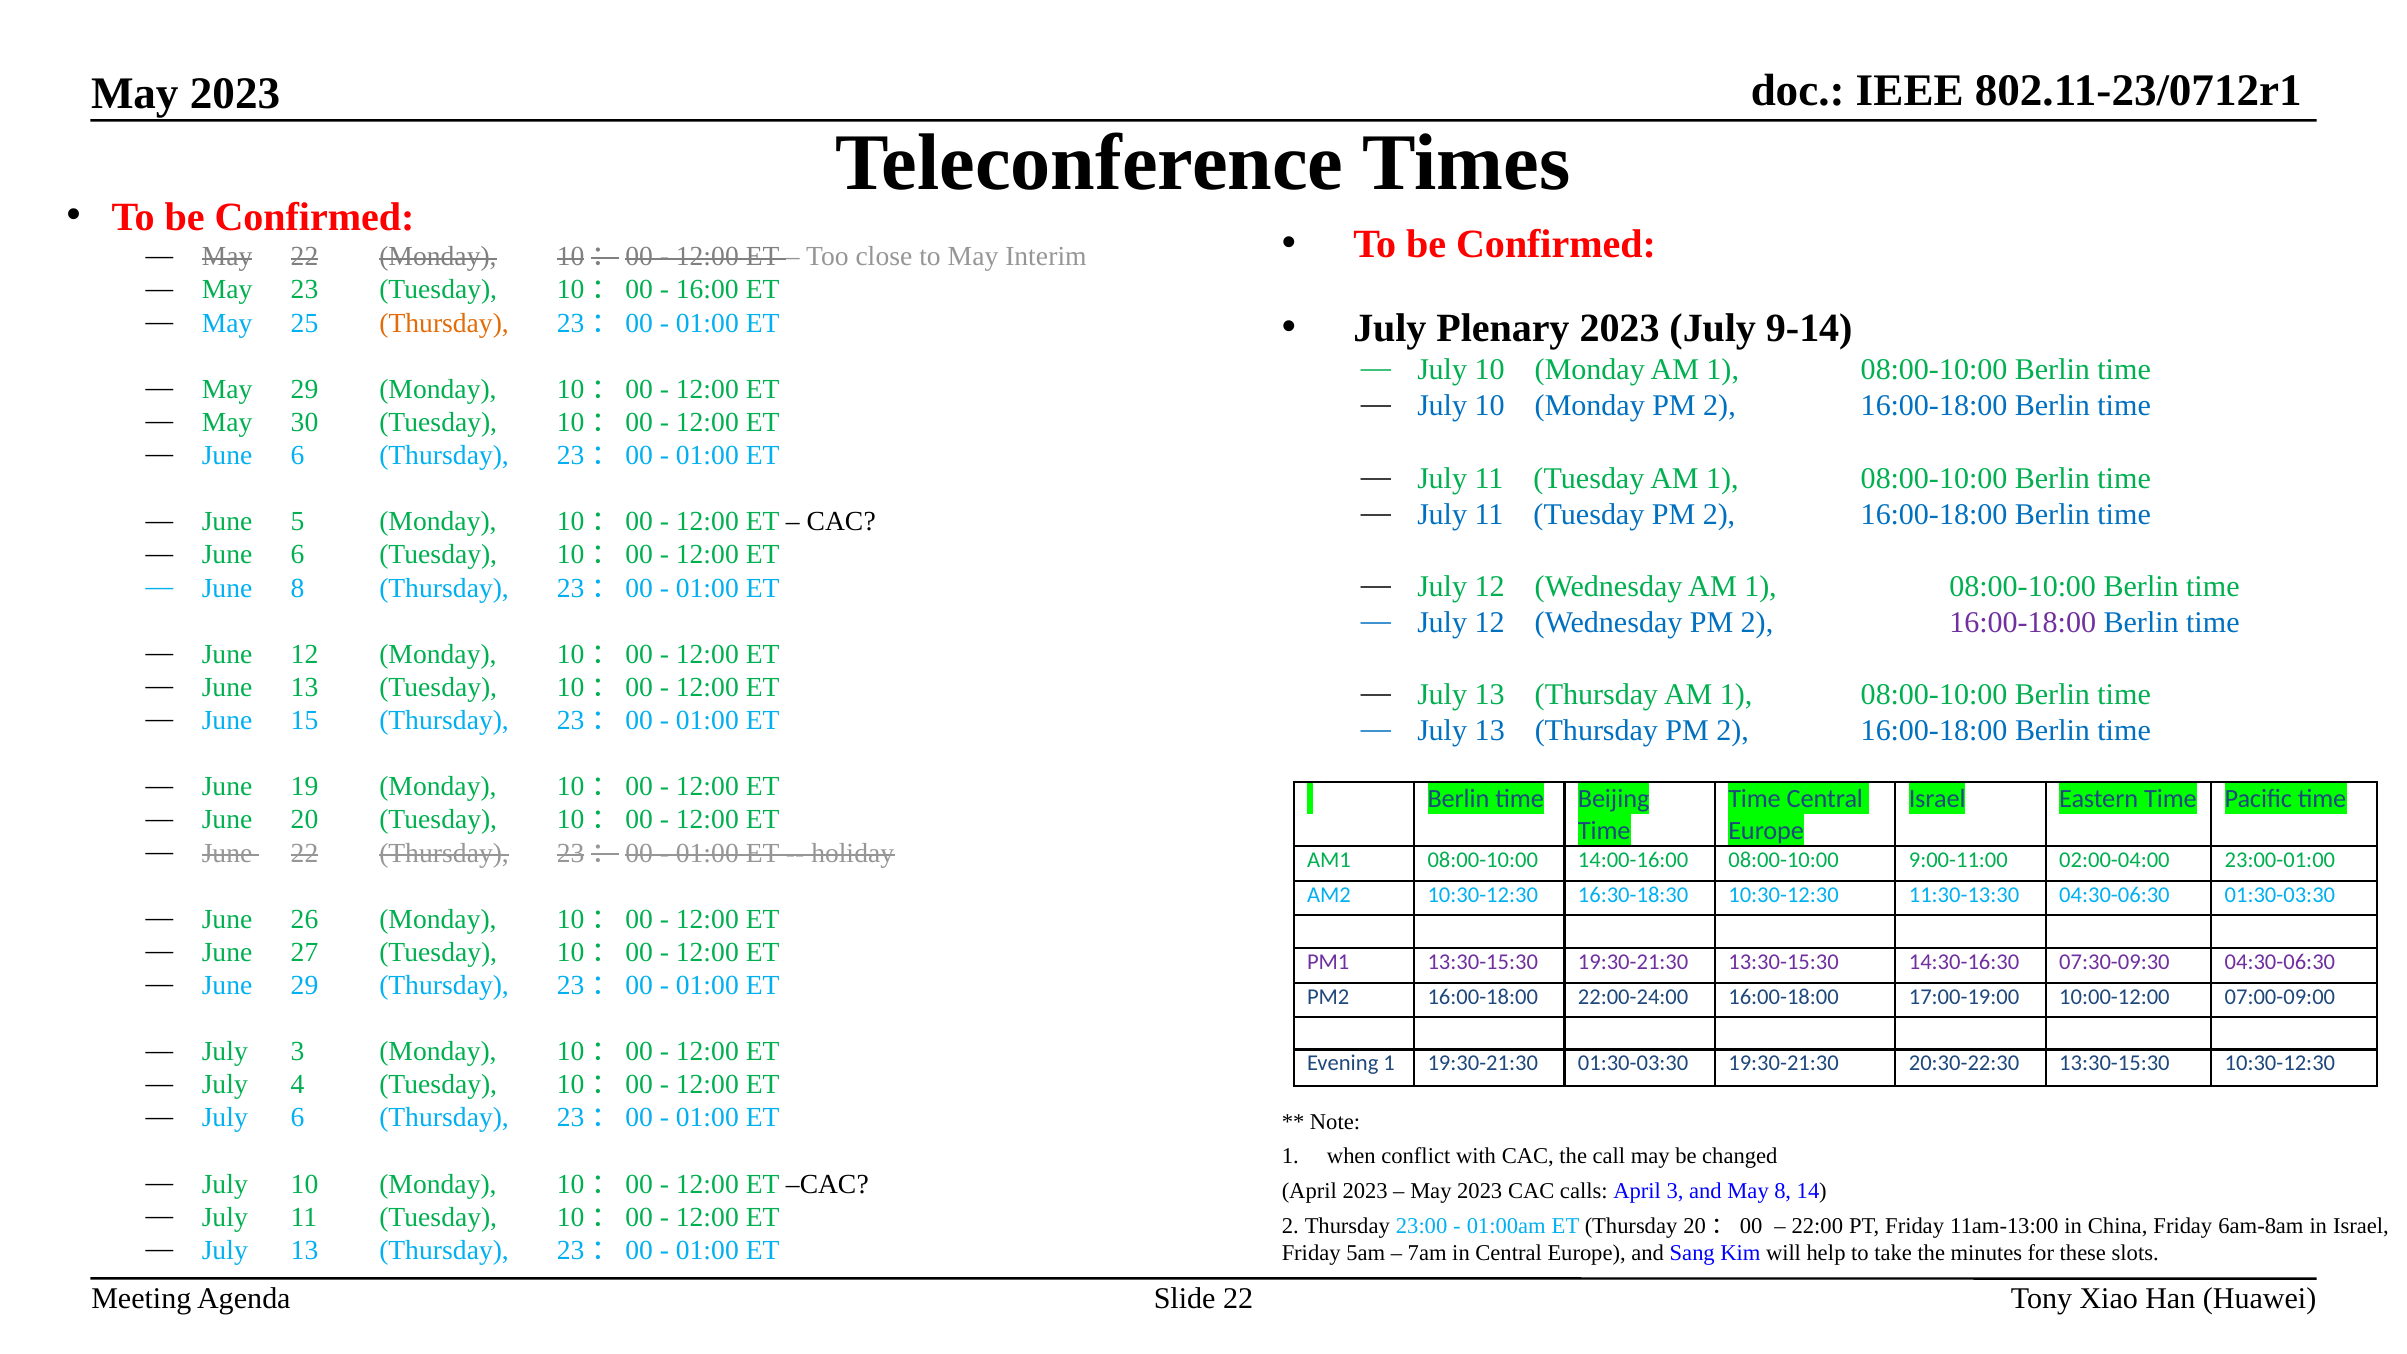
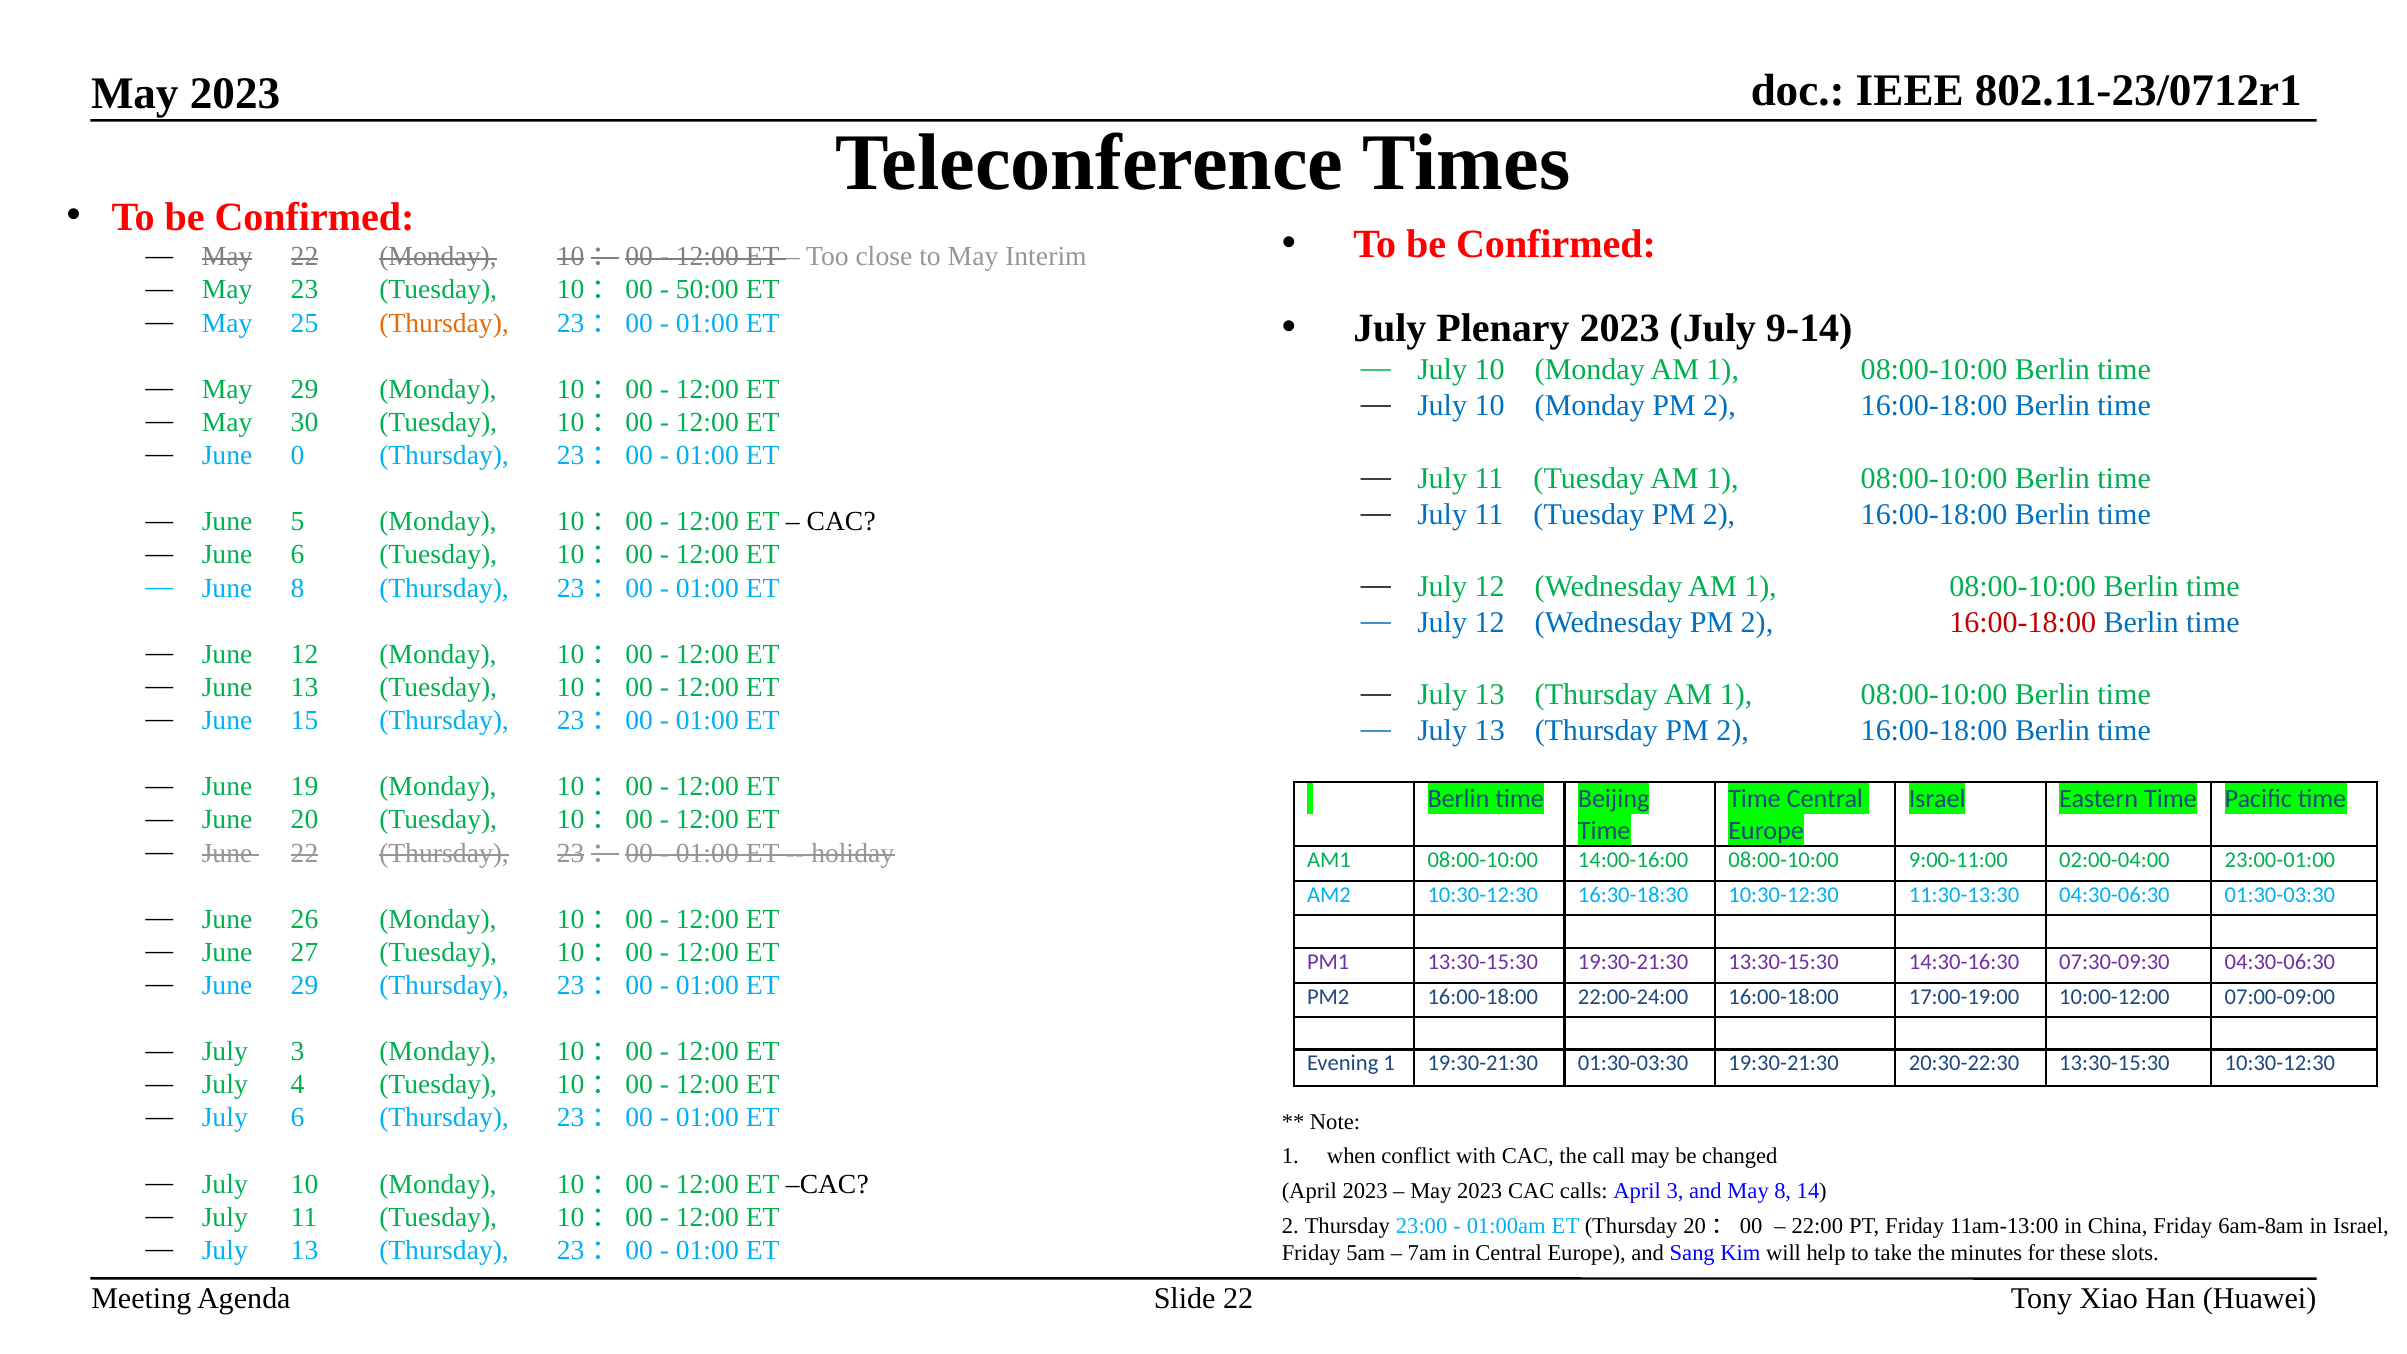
16:00: 16:00 -> 50:00
6 at (298, 455): 6 -> 0
16:00-18:00 at (2023, 622) colour: purple -> red
